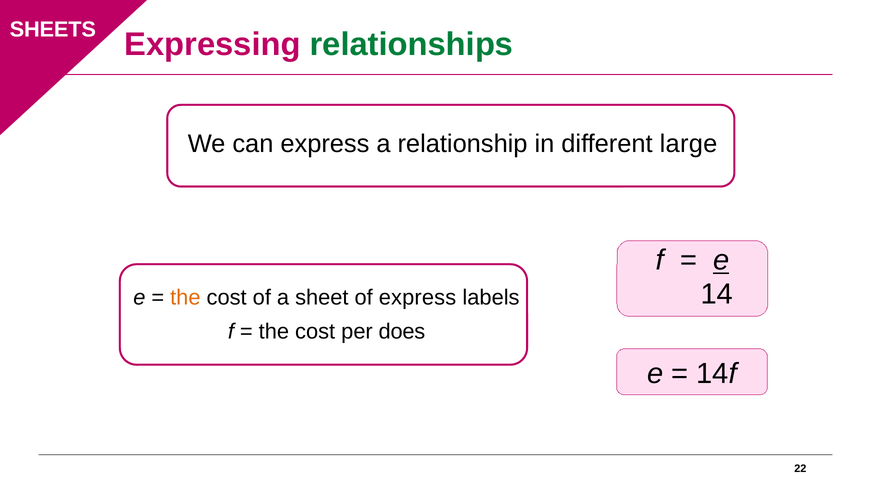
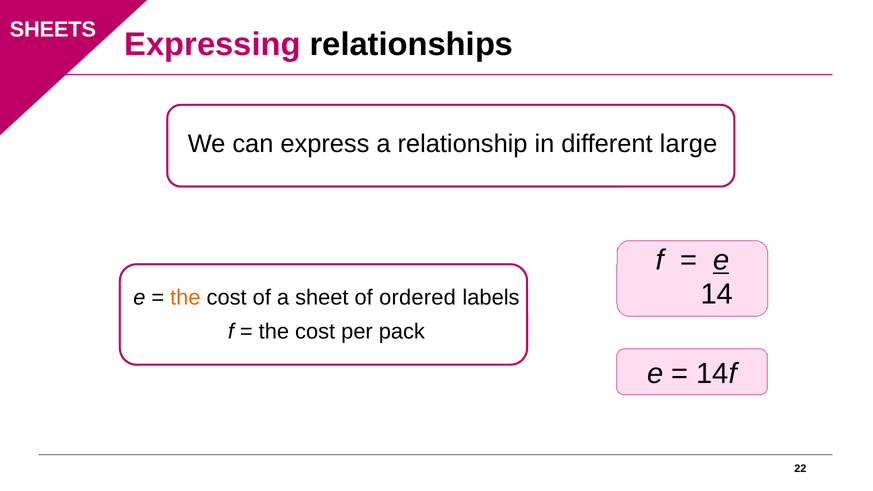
relationships colour: green -> black
of express: express -> ordered
does: does -> pack
